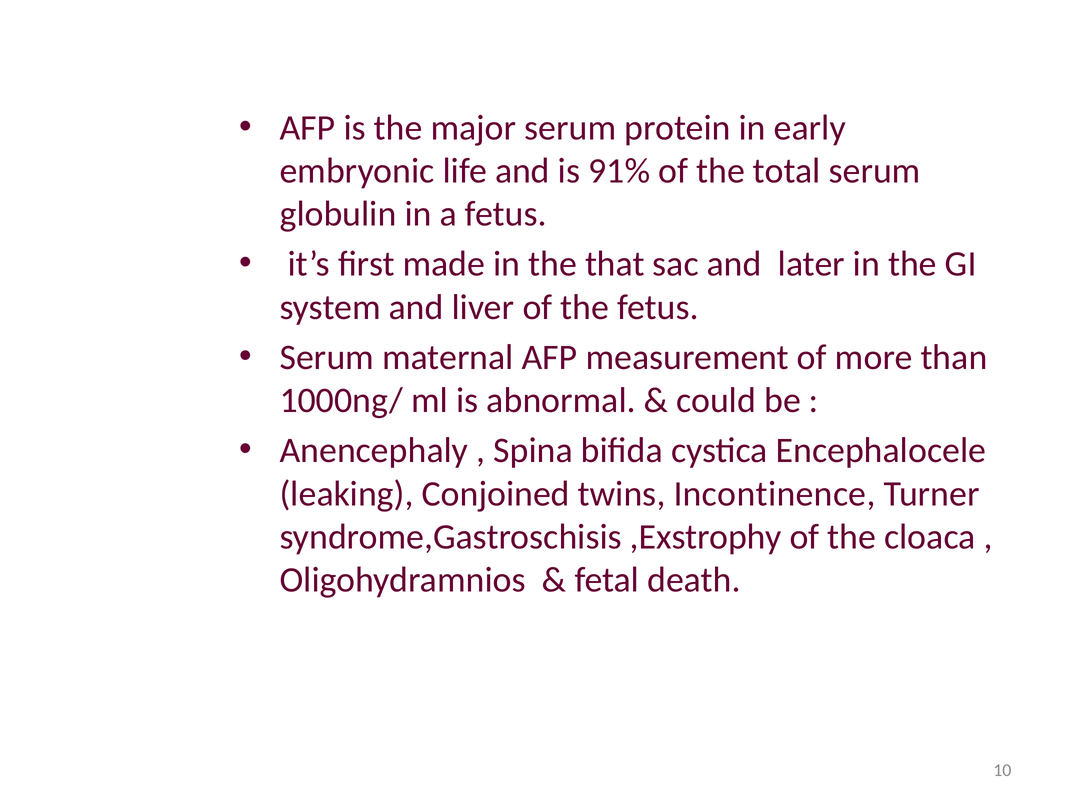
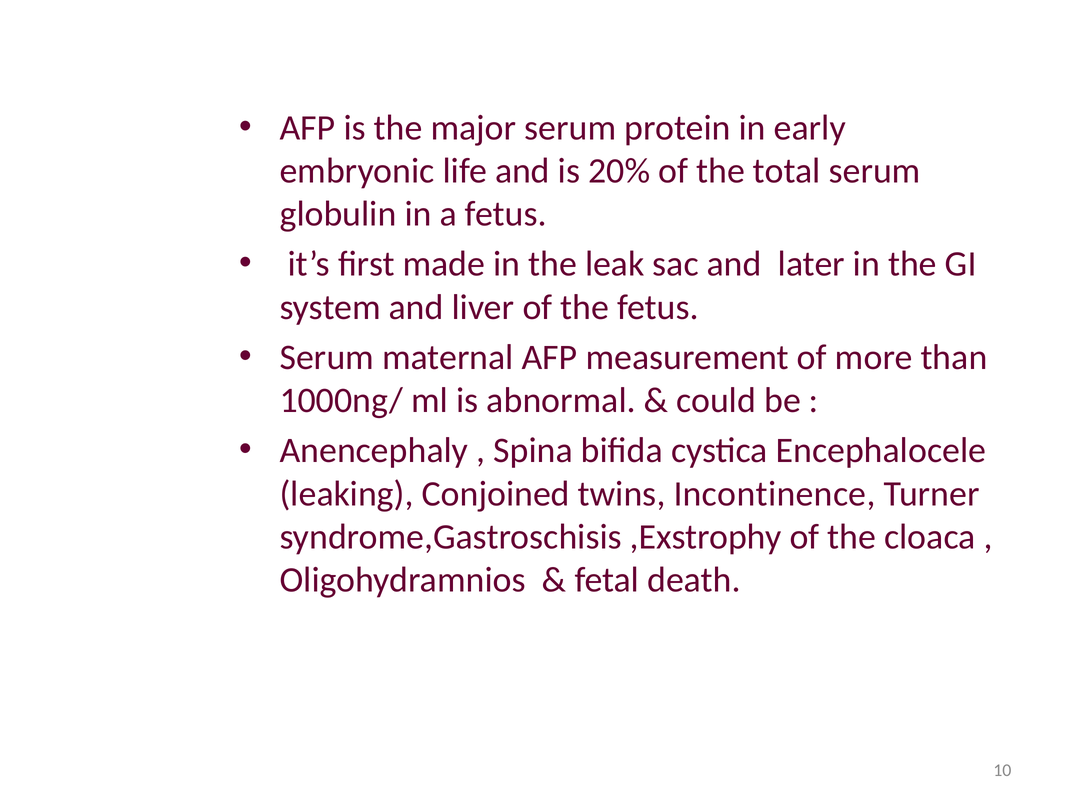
91%: 91% -> 20%
that: that -> leak
